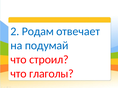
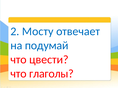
Родам: Родам -> Мосту
строил: строил -> цвести
